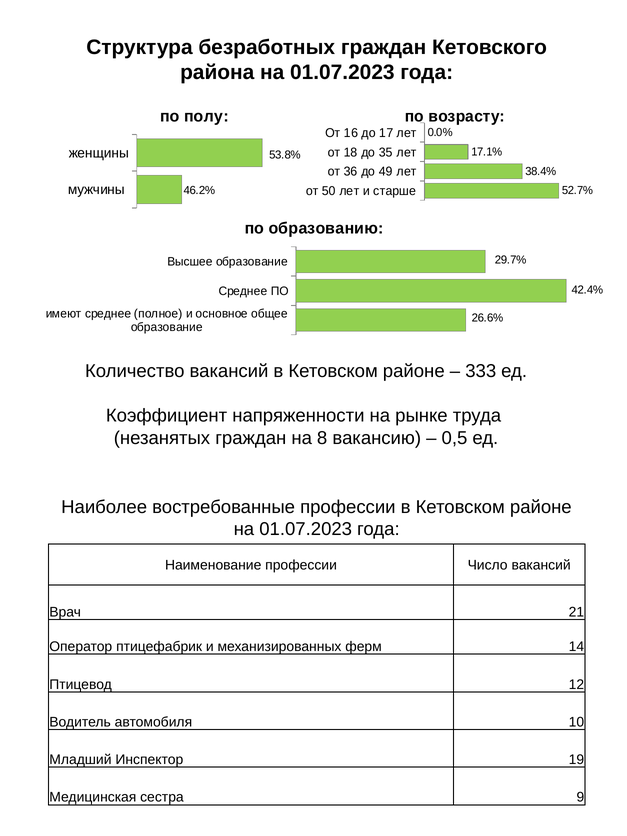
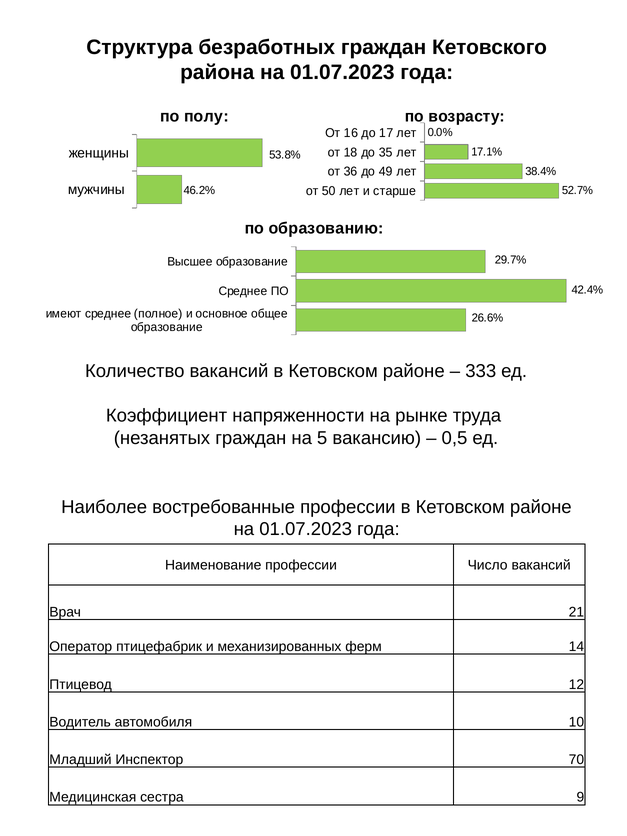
8: 8 -> 5
19: 19 -> 70
